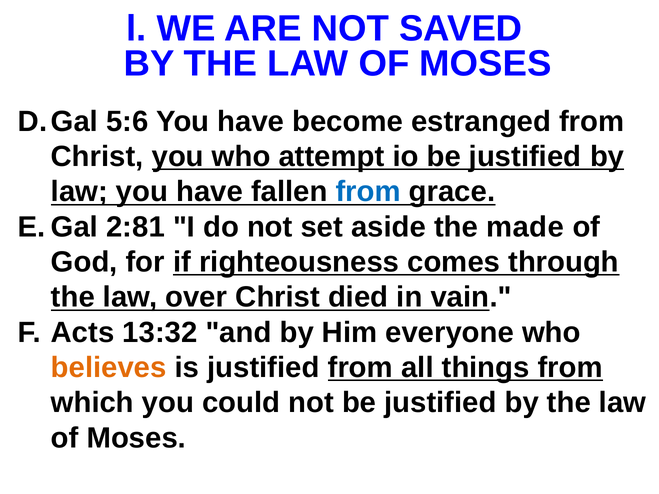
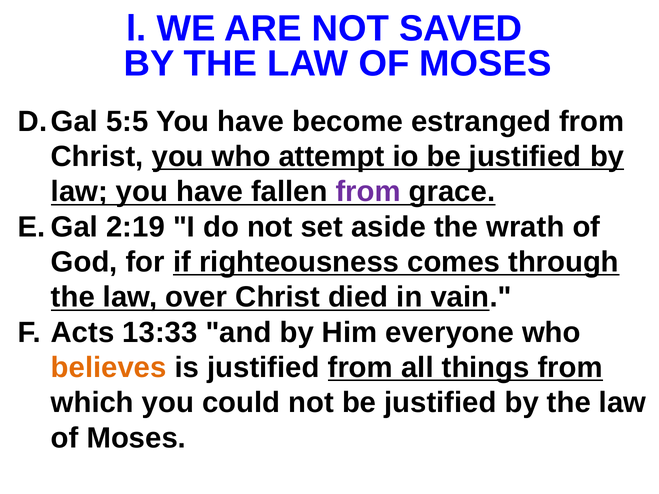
5:6: 5:6 -> 5:5
from at (368, 192) colour: blue -> purple
2:81: 2:81 -> 2:19
made: made -> wrath
13:32: 13:32 -> 13:33
